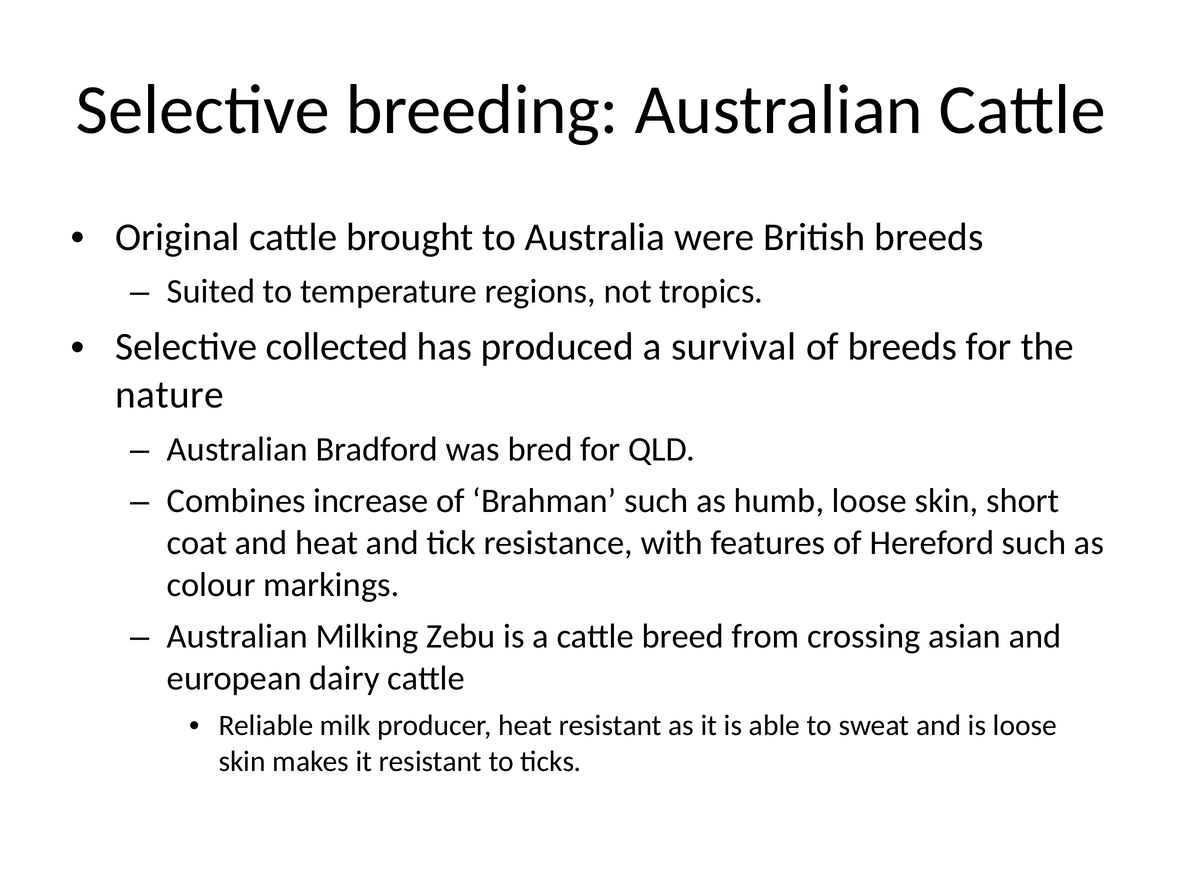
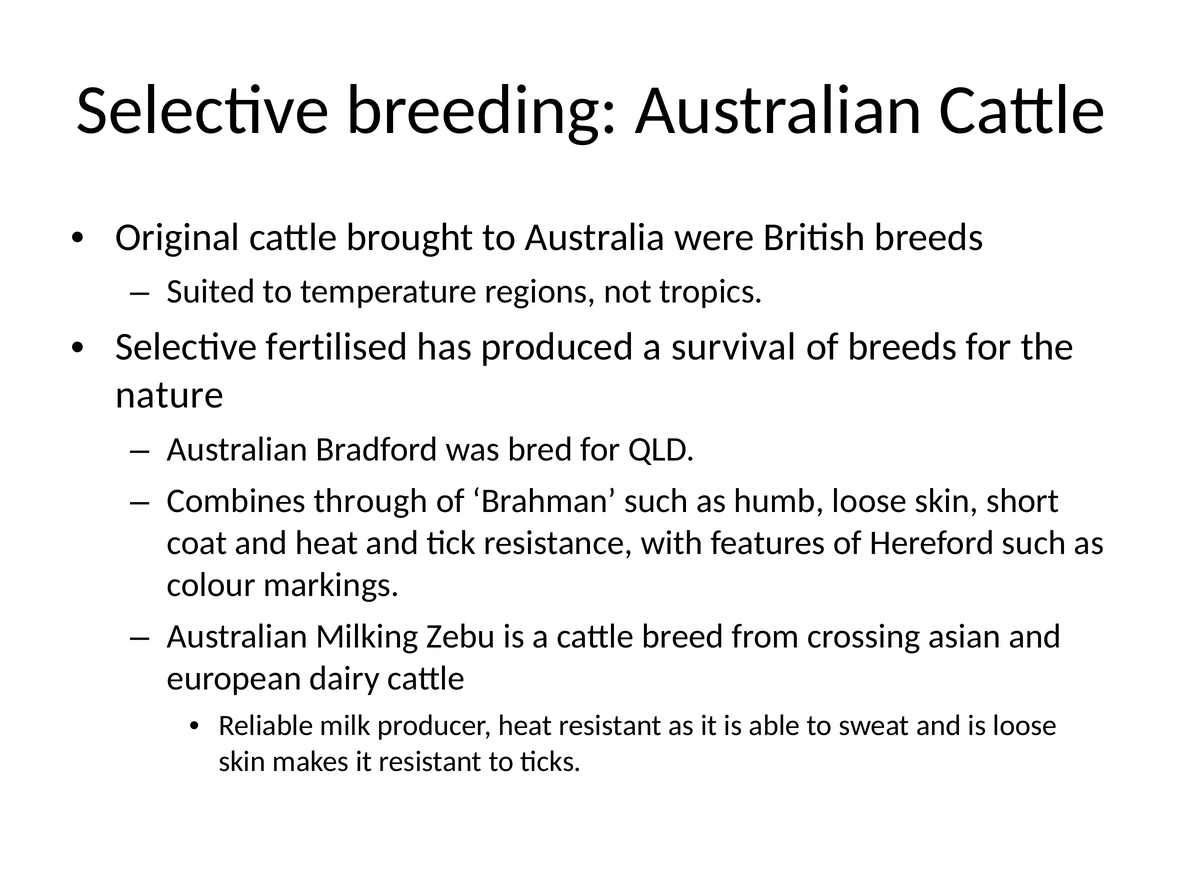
collected: collected -> fertilised
increase: increase -> through
